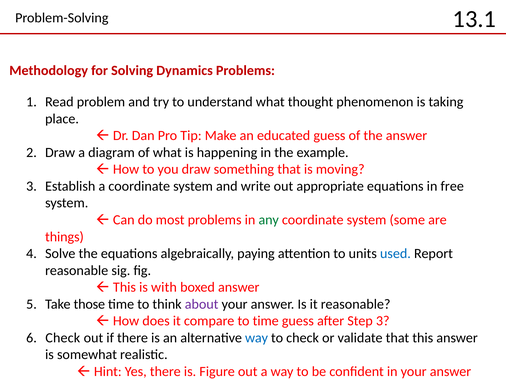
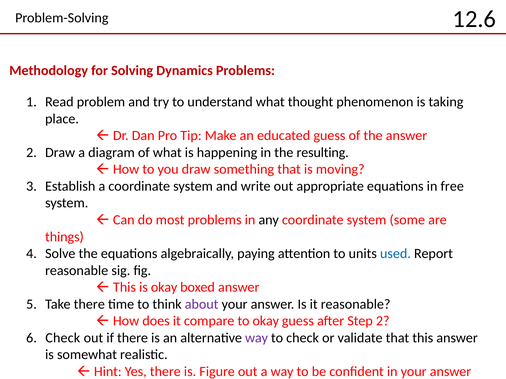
13.1: 13.1 -> 12.6
example: example -> resulting
any colour: green -> black
is with: with -> okay
Take those: those -> there
to time: time -> okay
Step 3: 3 -> 2
way at (257, 338) colour: blue -> purple
